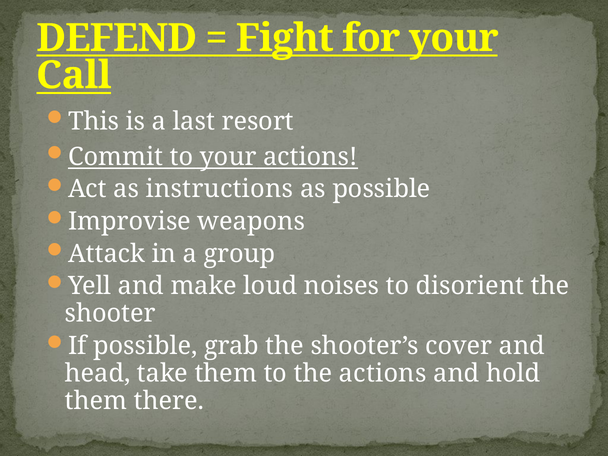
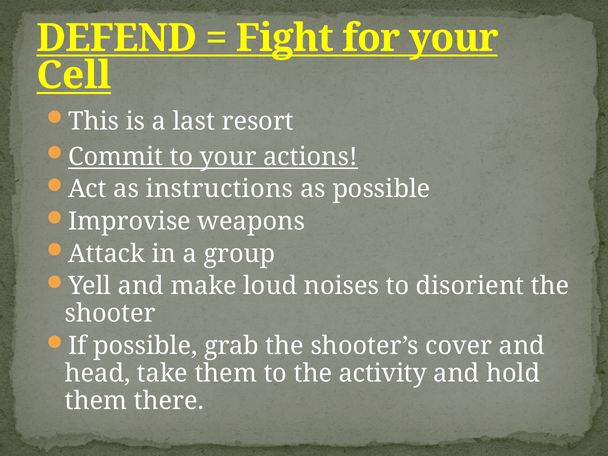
Call: Call -> Cell
the actions: actions -> activity
